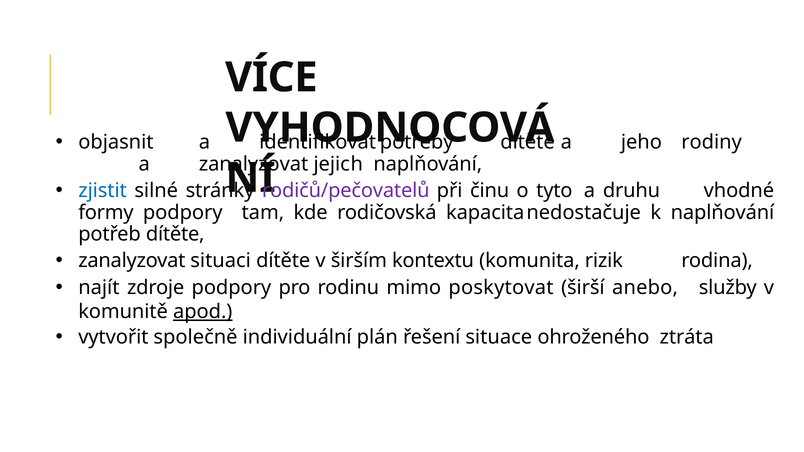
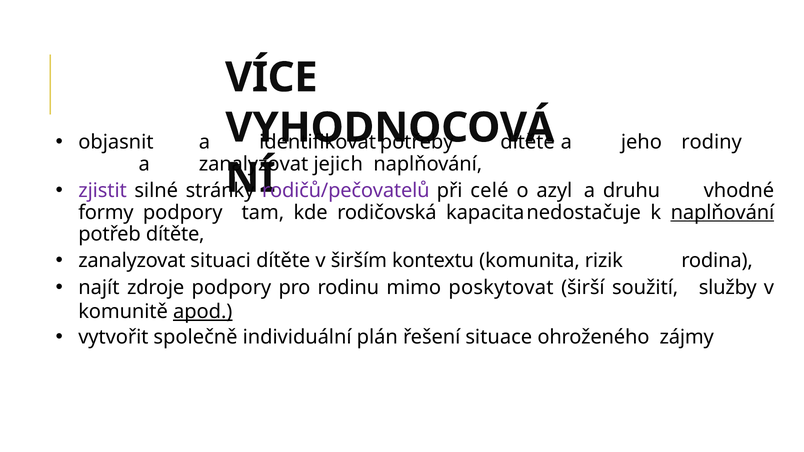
zjistit colour: blue -> purple
činu: činu -> celé
tyto: tyto -> azyl
naplňování at (722, 213) underline: none -> present
anebo: anebo -> soužití
ztráta: ztráta -> zájmy
